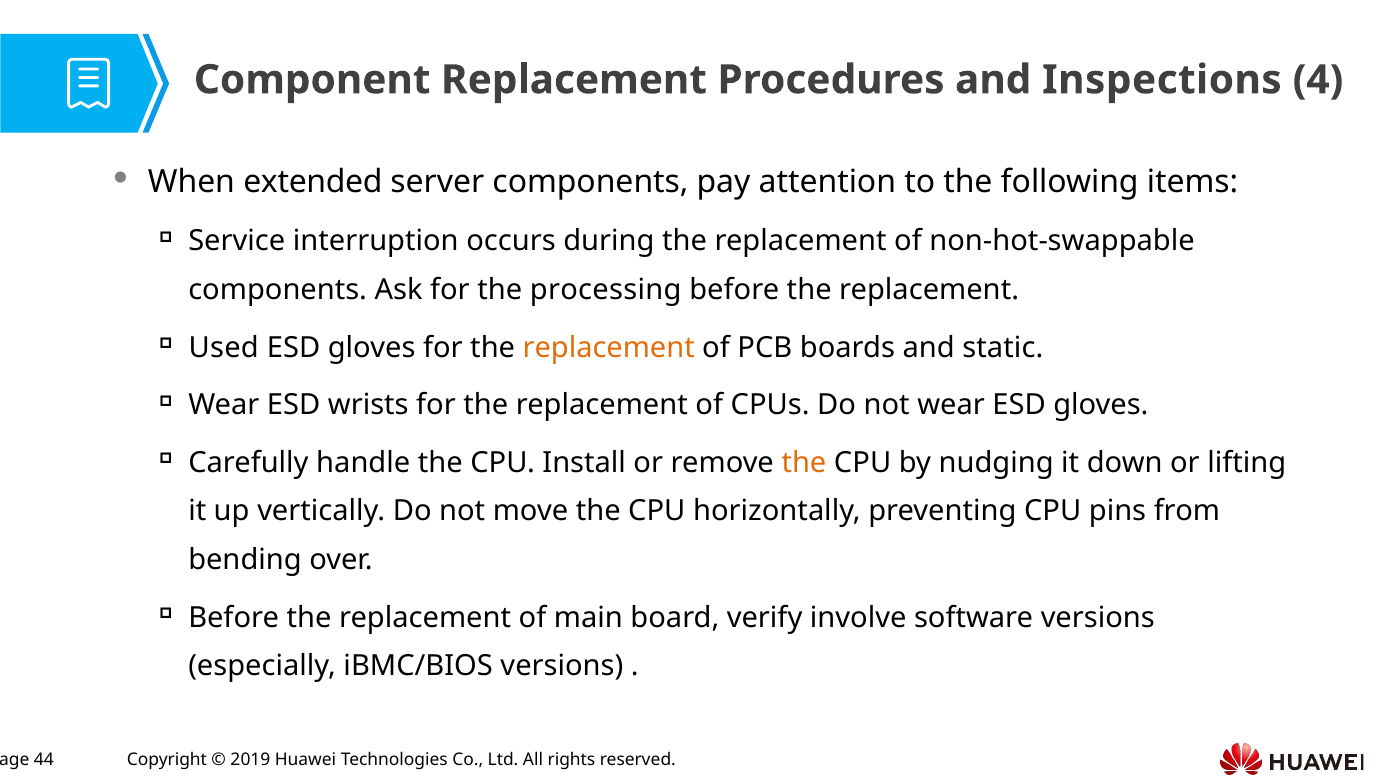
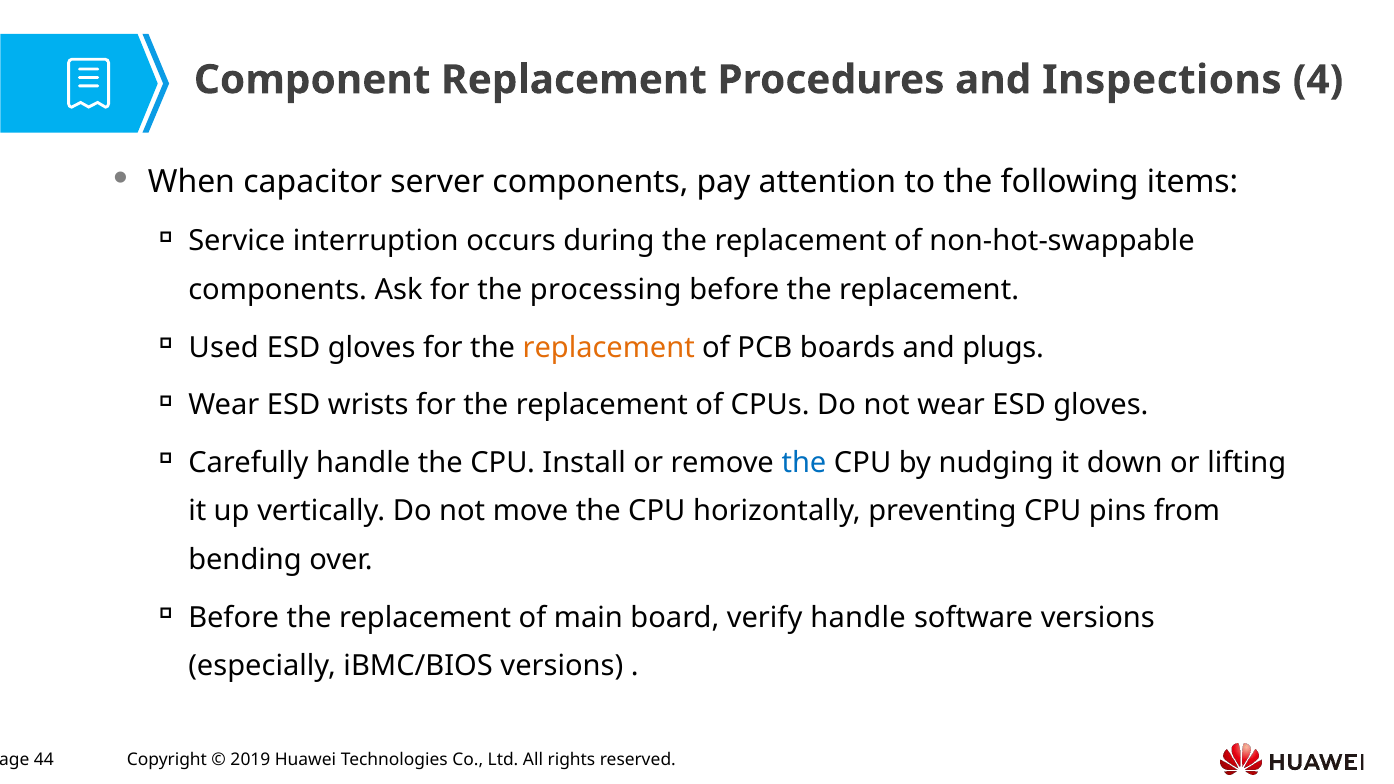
extended: extended -> capacitor
static: static -> plugs
the at (804, 463) colour: orange -> blue
verify involve: involve -> handle
